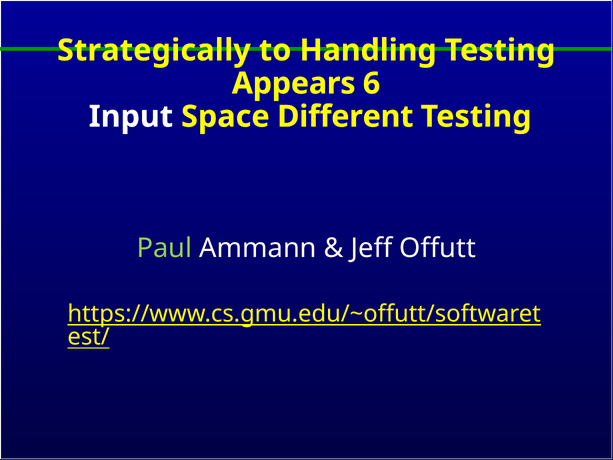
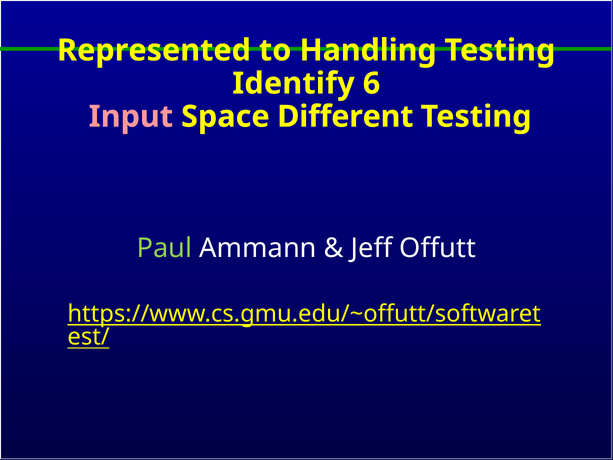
Strategically: Strategically -> Represented
Appears: Appears -> Identify
Input colour: white -> pink
